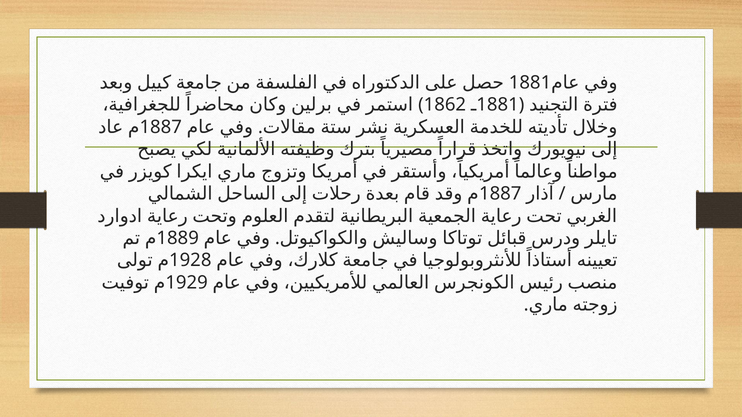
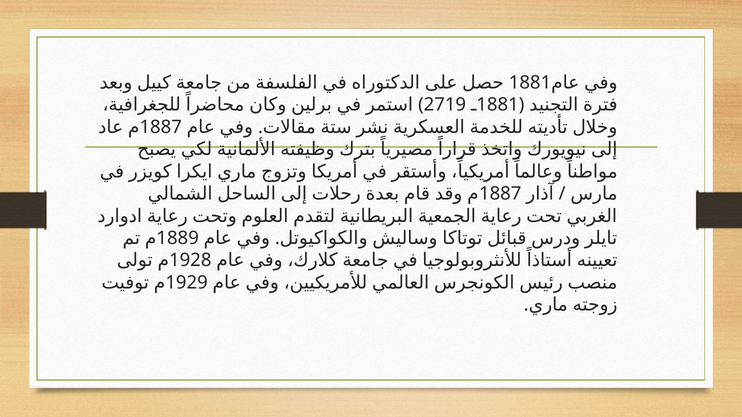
1862: 1862 -> 2719
